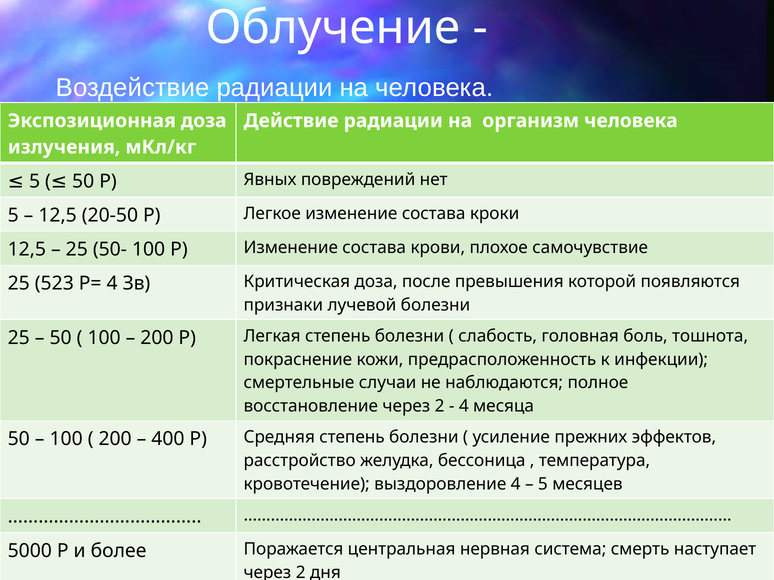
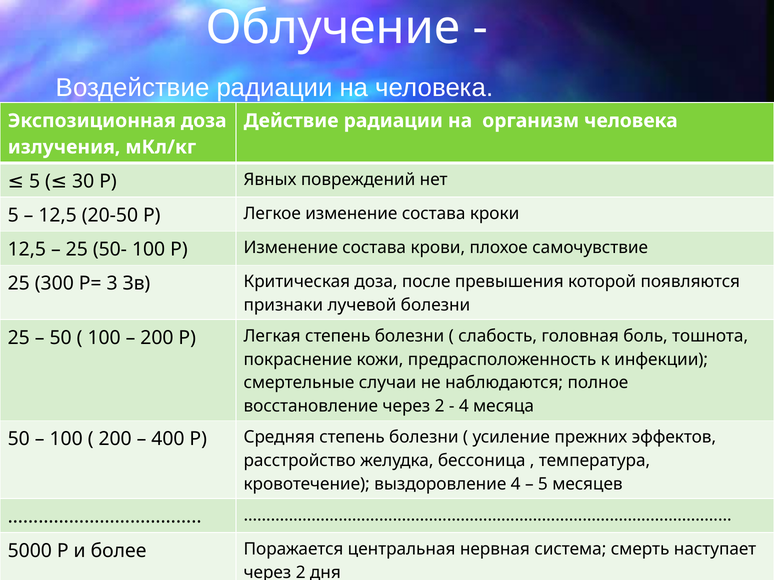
50 at (83, 181): 50 -> 30
523: 523 -> 300
Р= 4: 4 -> 3
